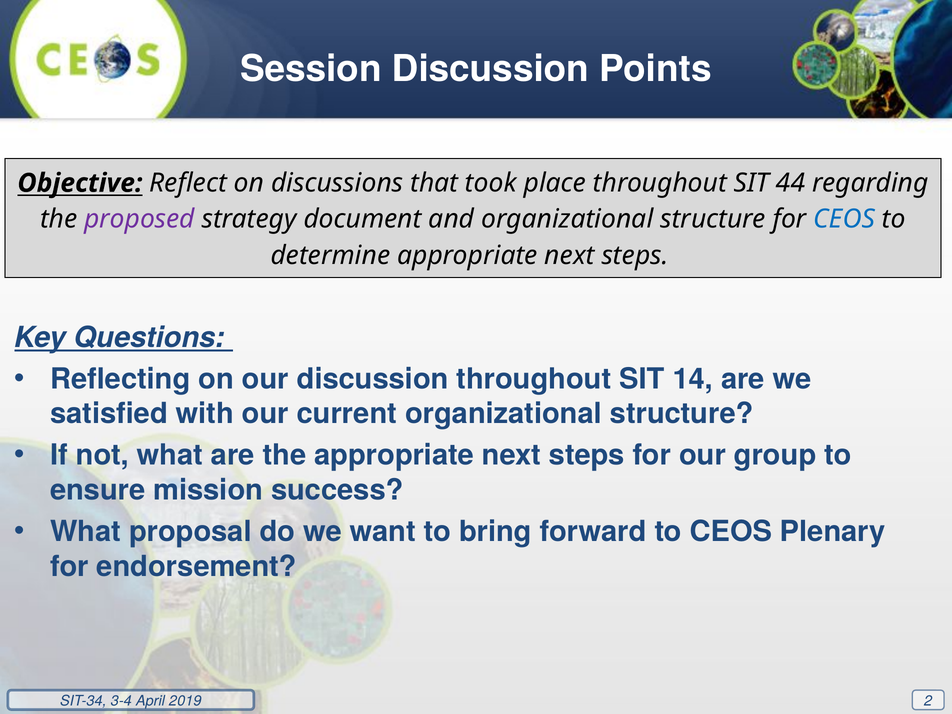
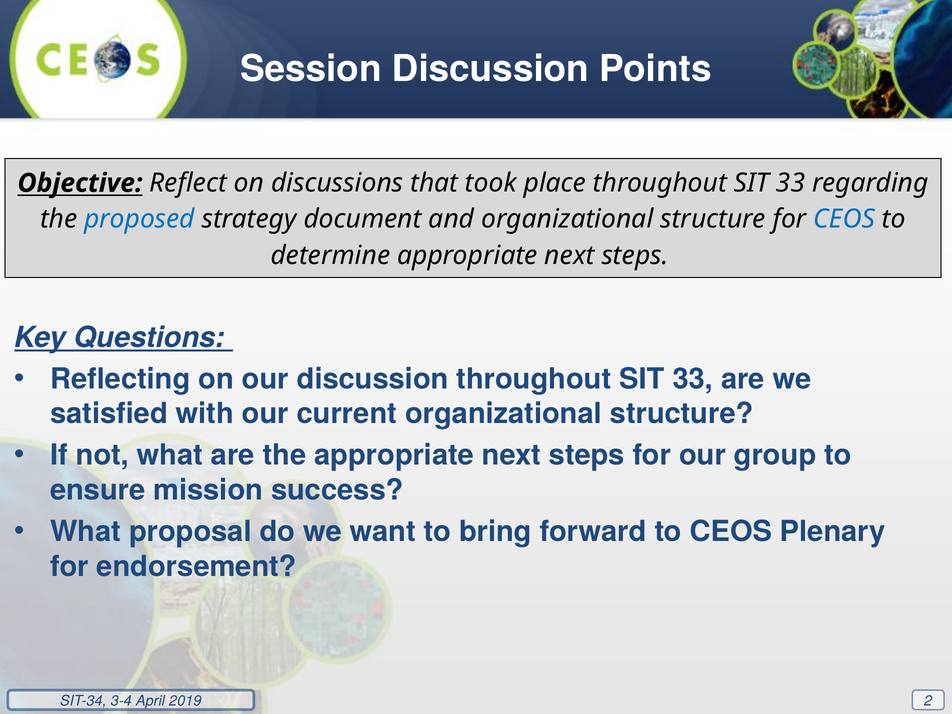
place throughout SIT 44: 44 -> 33
proposed colour: purple -> blue
discussion throughout SIT 14: 14 -> 33
